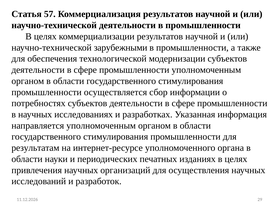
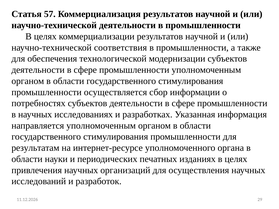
зарубежными: зарубежными -> соответствия
